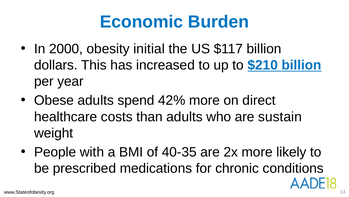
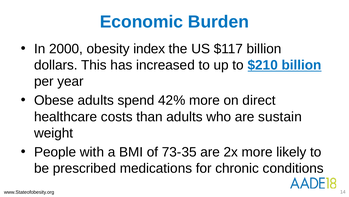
initial: initial -> index
40-35: 40-35 -> 73-35
